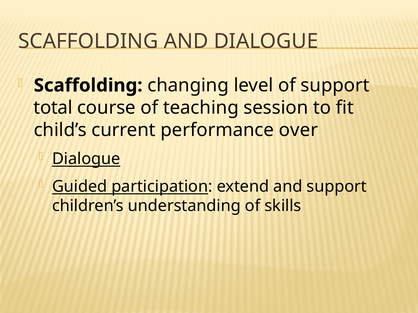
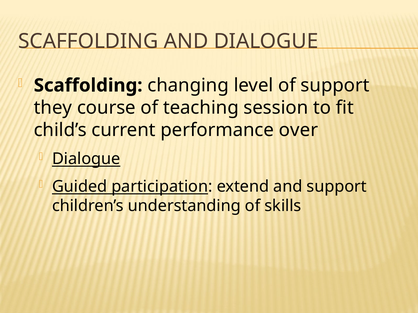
total: total -> they
